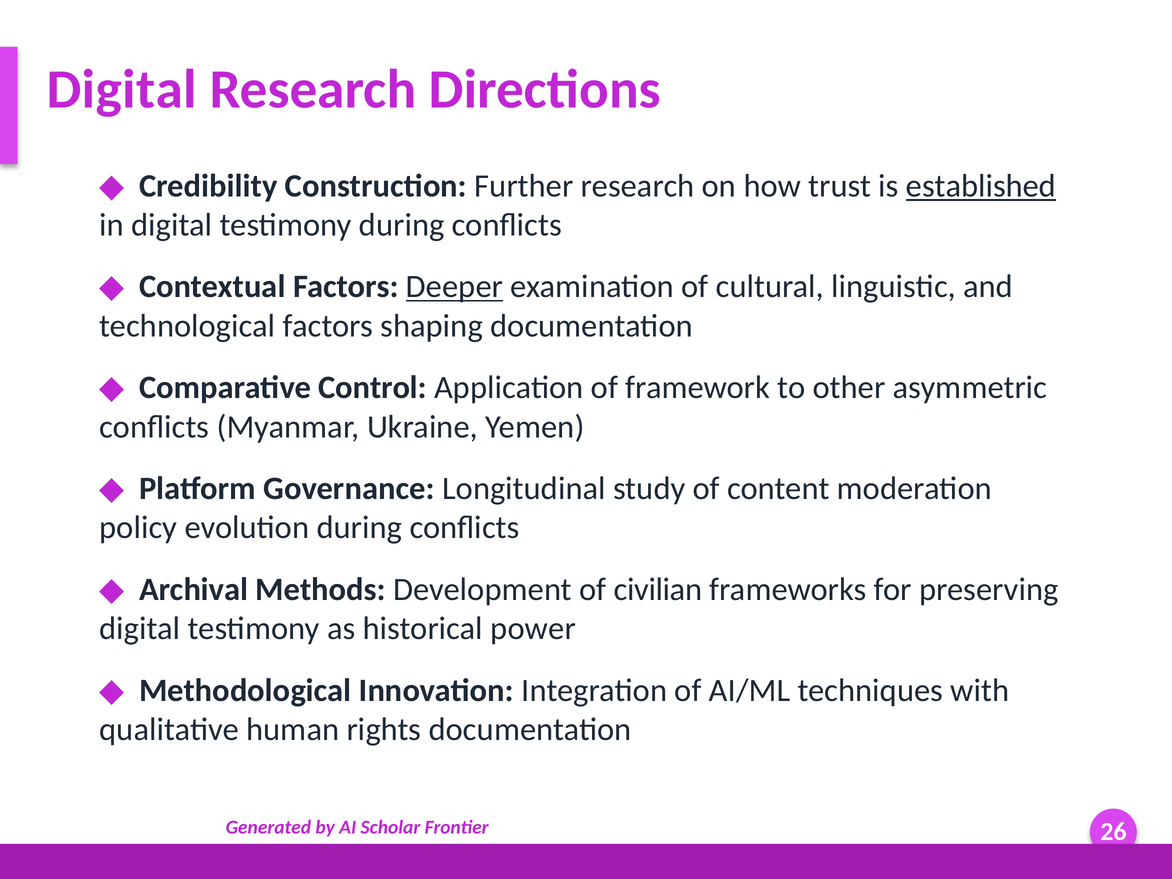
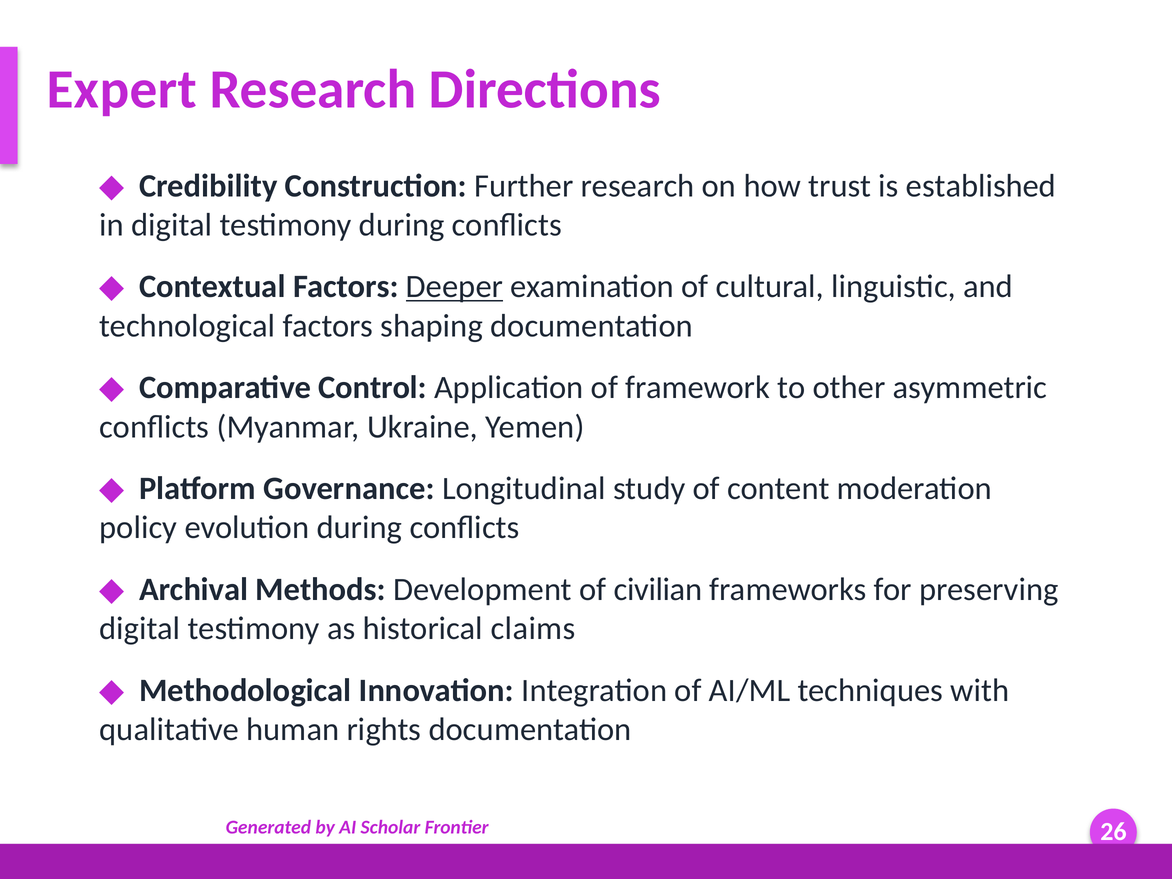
Digital at (122, 90): Digital -> Expert
established underline: present -> none
power: power -> claims
